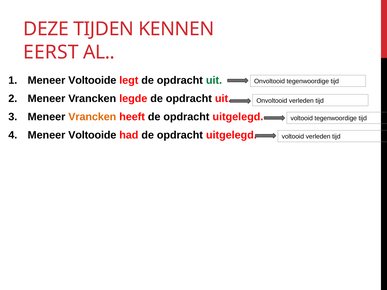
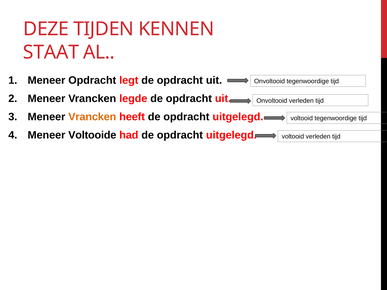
EERST: EERST -> STAAT
Voltooide at (92, 80): Voltooide -> Opdracht
uit at (214, 80) colour: green -> black
